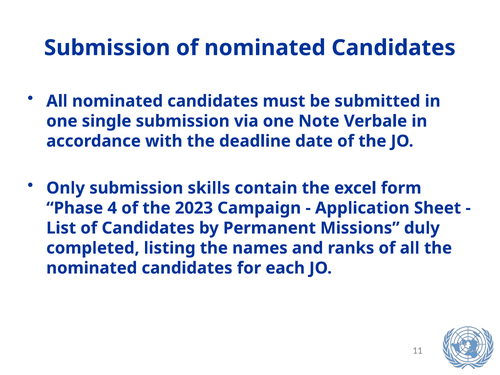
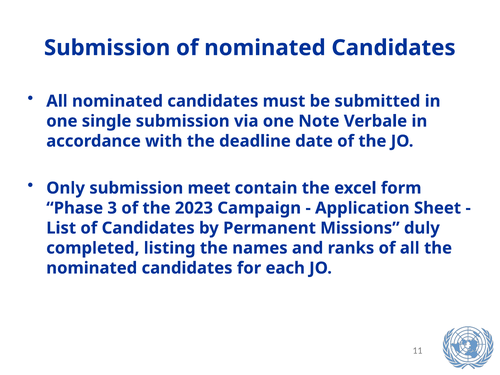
skills: skills -> meet
4: 4 -> 3
